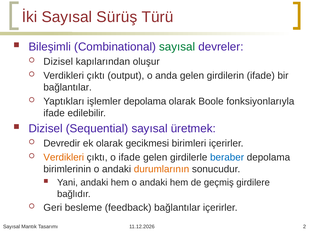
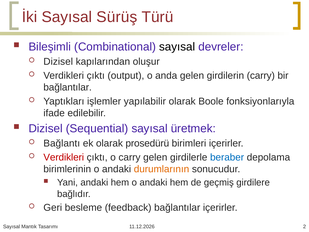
sayısal at (177, 47) colour: green -> black
girdilerin ifade: ifade -> carry
işlemler depolama: depolama -> yapılabilir
Devredir: Devredir -> Bağlantı
gecikmesi: gecikmesi -> prosedürü
Verdikleri at (64, 157) colour: orange -> red
o ifade: ifade -> carry
